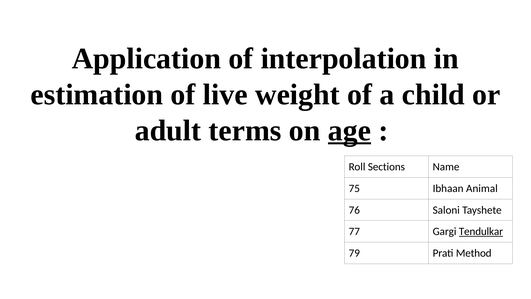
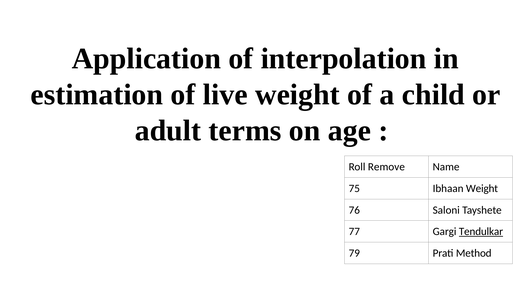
age underline: present -> none
Sections: Sections -> Remove
Ibhaan Animal: Animal -> Weight
